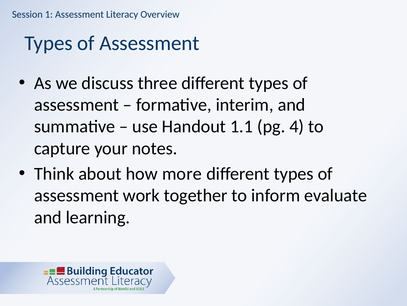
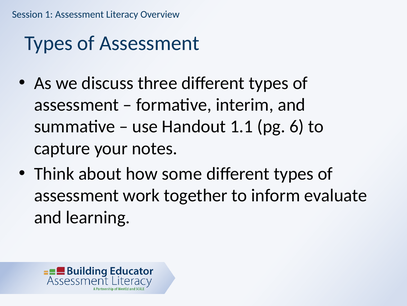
4: 4 -> 6
more: more -> some
